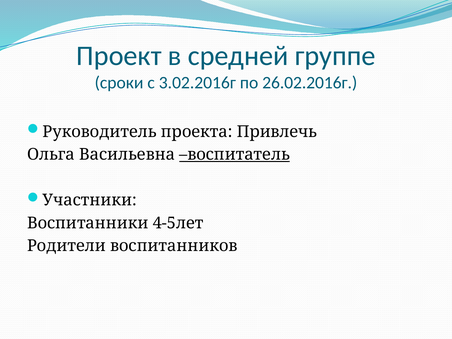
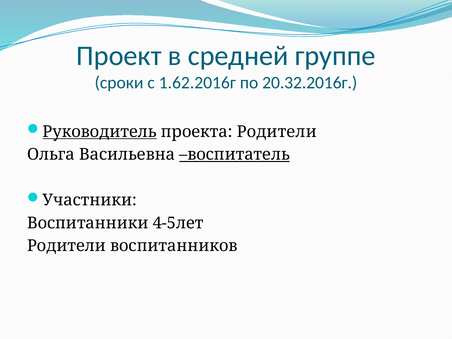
3.02.2016г: 3.02.2016г -> 1.62.2016г
26.02.2016г: 26.02.2016г -> 20.32.2016г
Руководитель underline: none -> present
проекта Привлечь: Привлечь -> Родители
